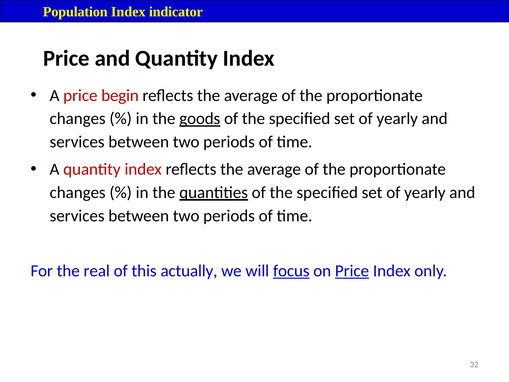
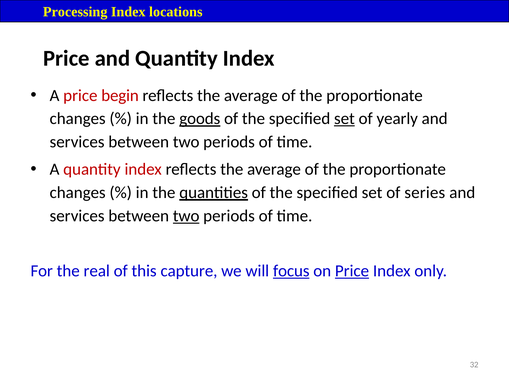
Population: Population -> Processing
indicator: indicator -> locations
set at (344, 119) underline: none -> present
yearly at (425, 192): yearly -> series
two at (186, 216) underline: none -> present
actually: actually -> capture
